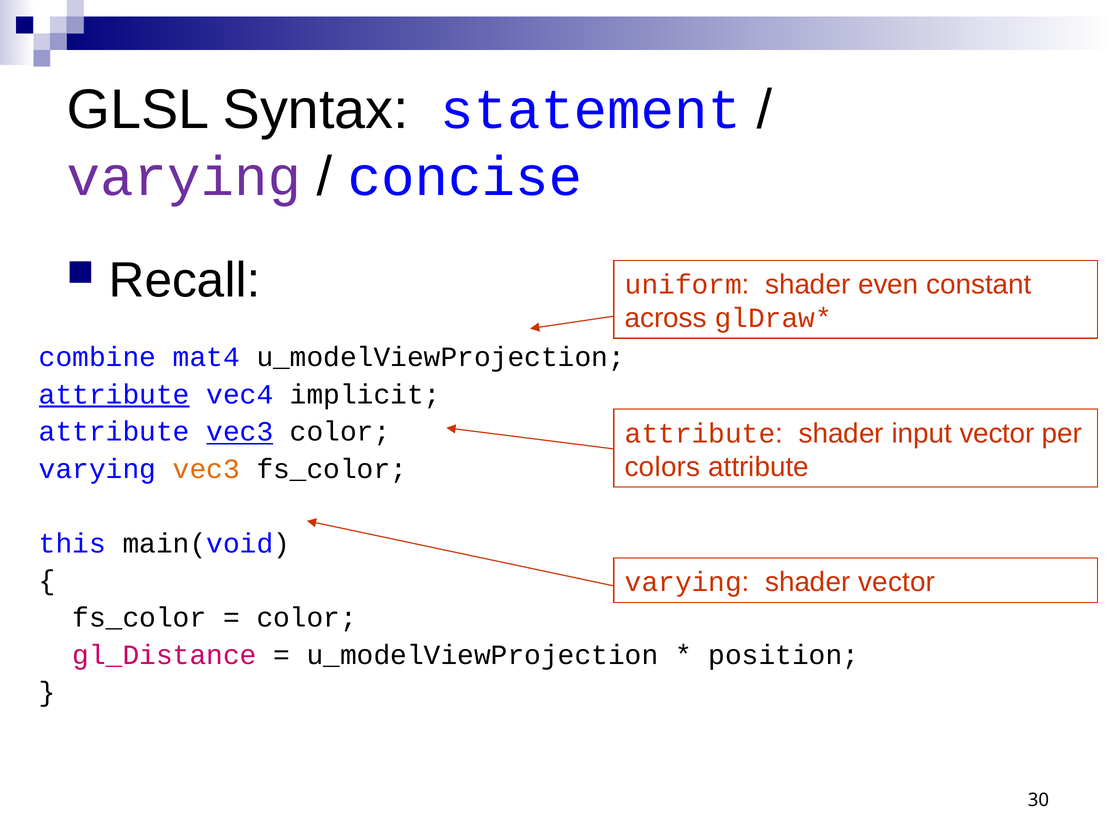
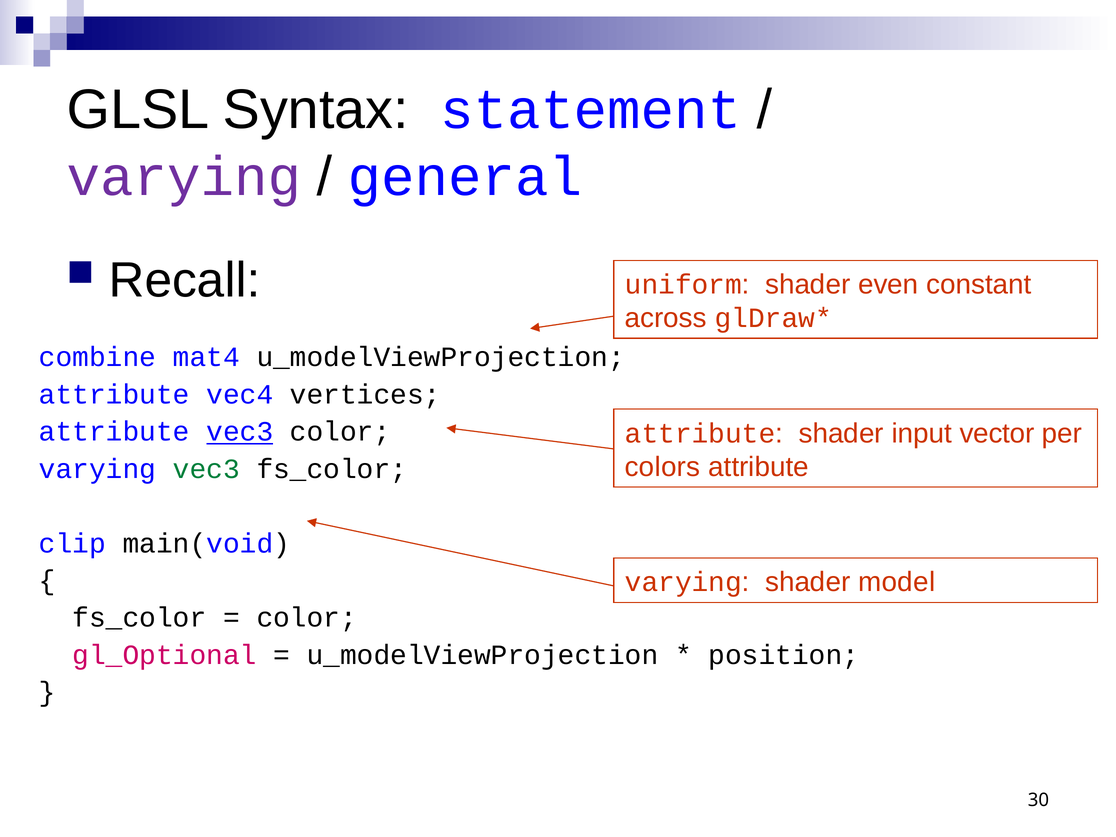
concise: concise -> general
attribute at (114, 394) underline: present -> none
implicit: implicit -> vertices
vec3 at (206, 469) colour: orange -> green
this: this -> clip
shader vector: vector -> model
gl_Distance: gl_Distance -> gl_Optional
